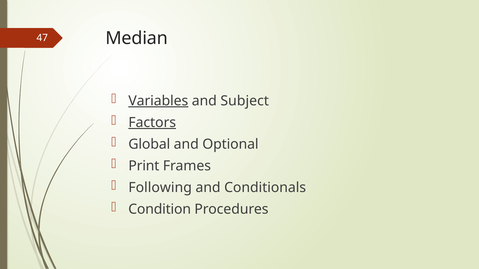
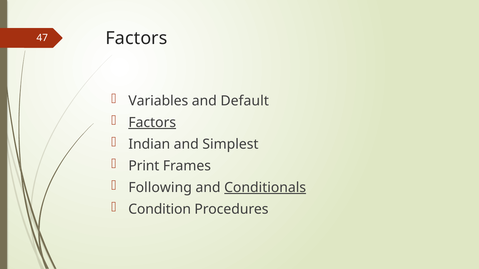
47 Median: Median -> Factors
Variables underline: present -> none
Subject: Subject -> Default
Global: Global -> Indian
Optional: Optional -> Simplest
Conditionals underline: none -> present
